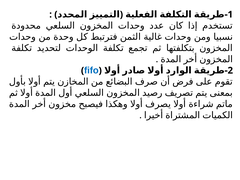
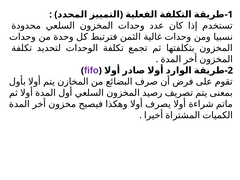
fifo colour: blue -> purple
